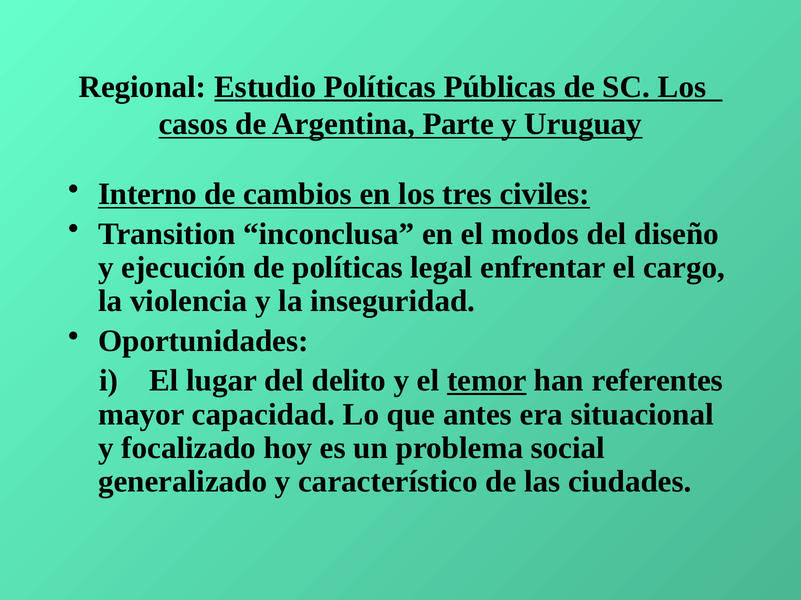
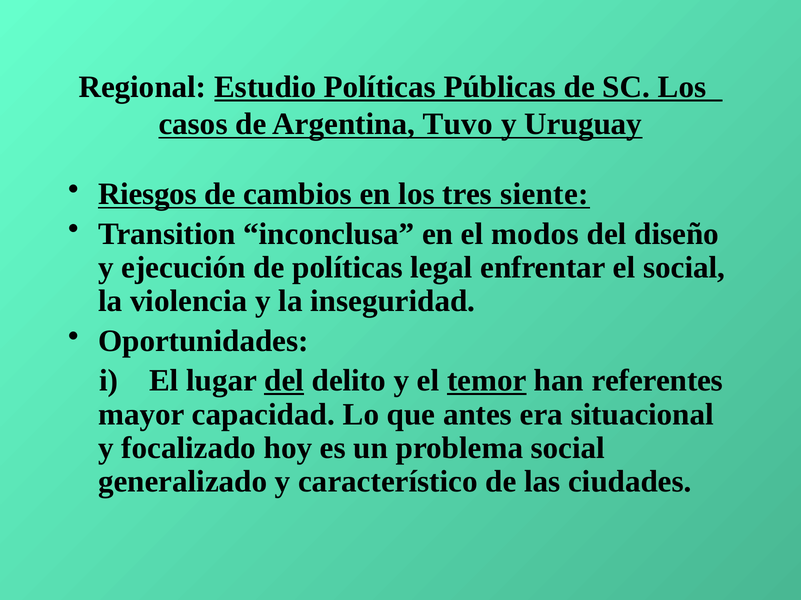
Parte: Parte -> Tuvo
Interno: Interno -> Riesgos
civiles: civiles -> siente
el cargo: cargo -> social
del at (284, 381) underline: none -> present
